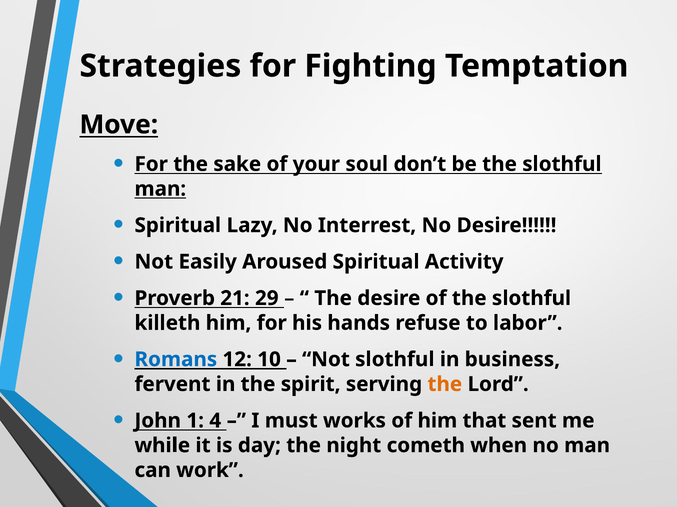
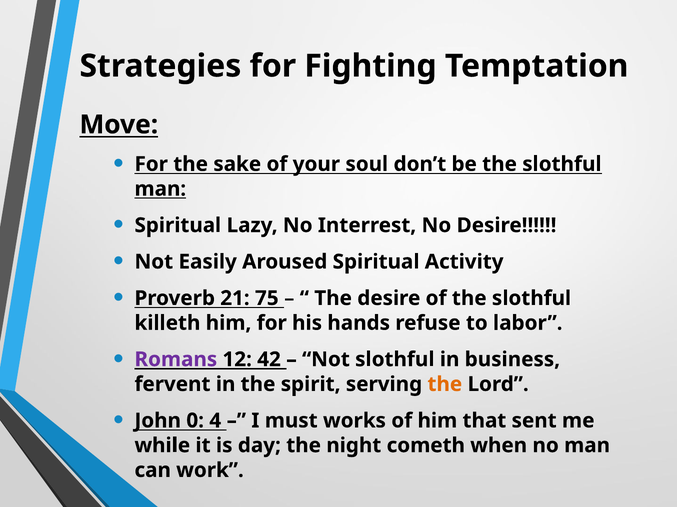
29: 29 -> 75
Romans colour: blue -> purple
10: 10 -> 42
1: 1 -> 0
